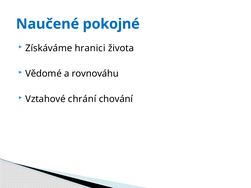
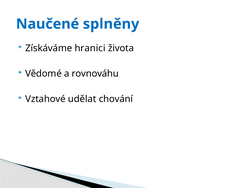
pokojné: pokojné -> splněny
chrání: chrání -> udělat
